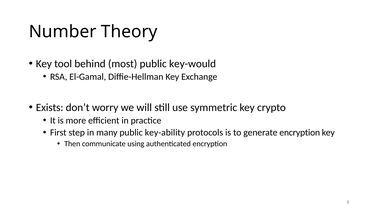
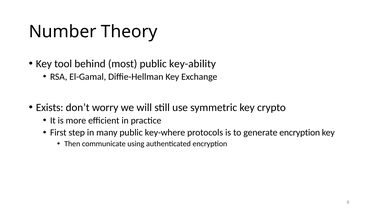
key-would: key-would -> key-ability
key-ability: key-ability -> key-where
